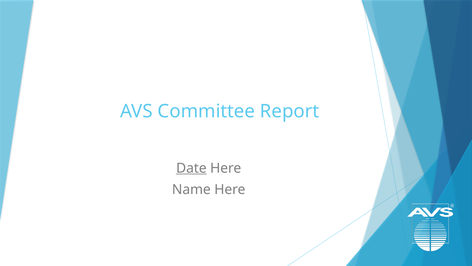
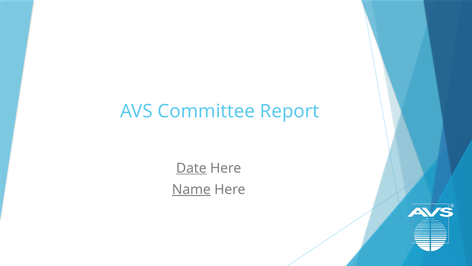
Name underline: none -> present
